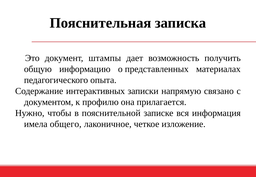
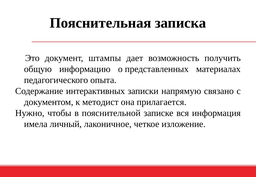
профилю: профилю -> методист
общего: общего -> личный
